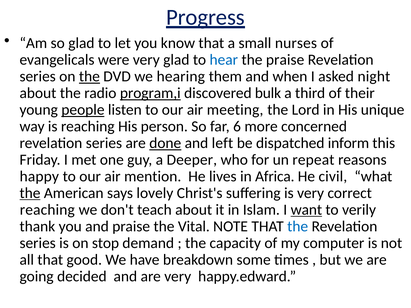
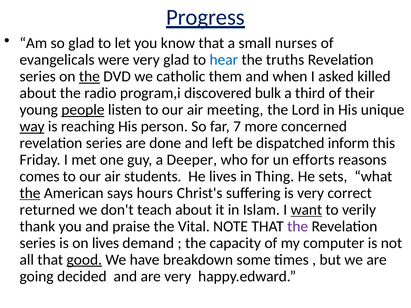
the praise: praise -> truths
hearing: hearing -> catholic
night: night -> killed
program,i underline: present -> none
way underline: none -> present
6: 6 -> 7
done underline: present -> none
repeat: repeat -> efforts
happy: happy -> comes
mention: mention -> students
Africa: Africa -> Thing
civil: civil -> sets
lovely: lovely -> hours
reaching at (47, 210): reaching -> returned
the at (298, 227) colour: blue -> purple
on stop: stop -> lives
good underline: none -> present
